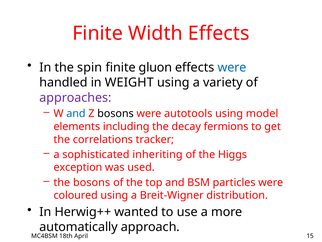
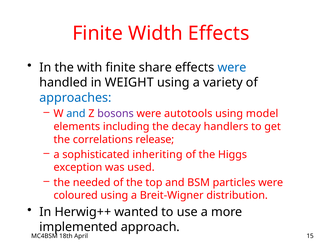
spin: spin -> with
gluon: gluon -> share
approaches colour: purple -> blue
bosons at (116, 113) colour: black -> purple
fermions: fermions -> handlers
tracker: tracker -> release
the bosons: bosons -> needed
automatically: automatically -> implemented
